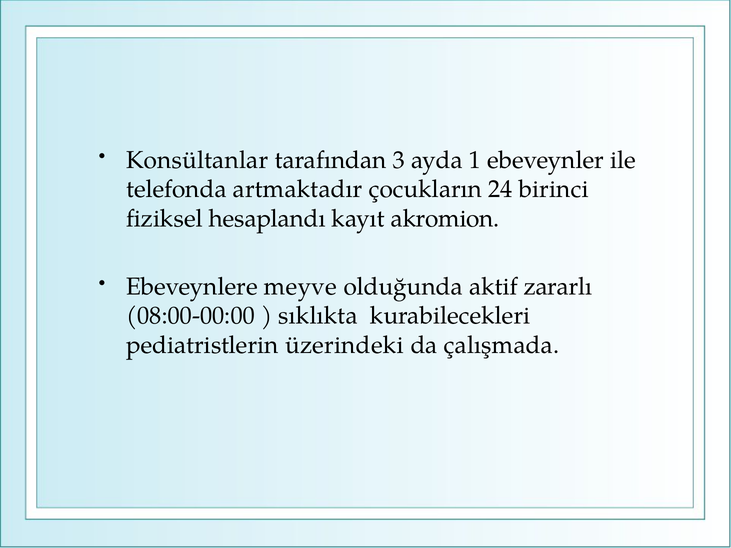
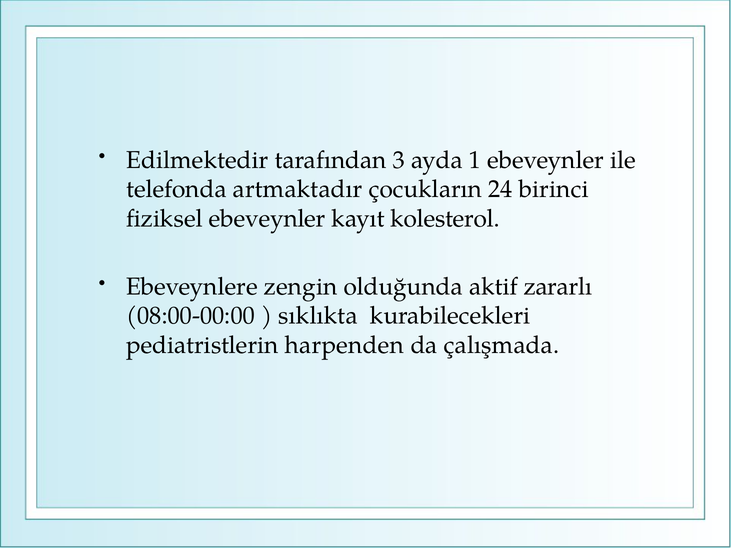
Konsültanlar: Konsültanlar -> Edilmektedir
fiziksel hesaplandı: hesaplandı -> ebeveynler
akromion: akromion -> kolesterol
meyve: meyve -> zengin
üzerindeki: üzerindeki -> harpenden
